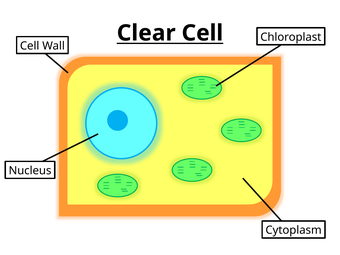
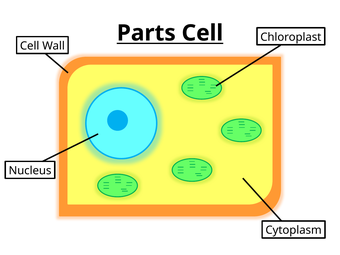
Clear: Clear -> Parts
